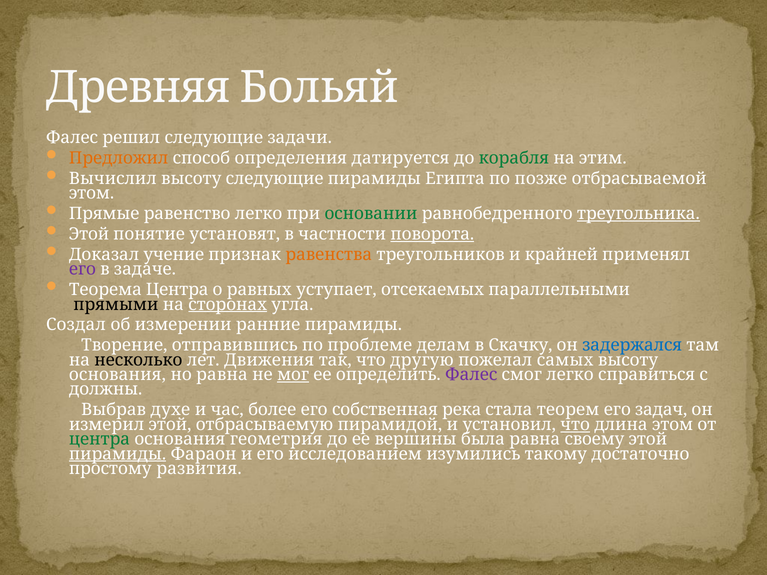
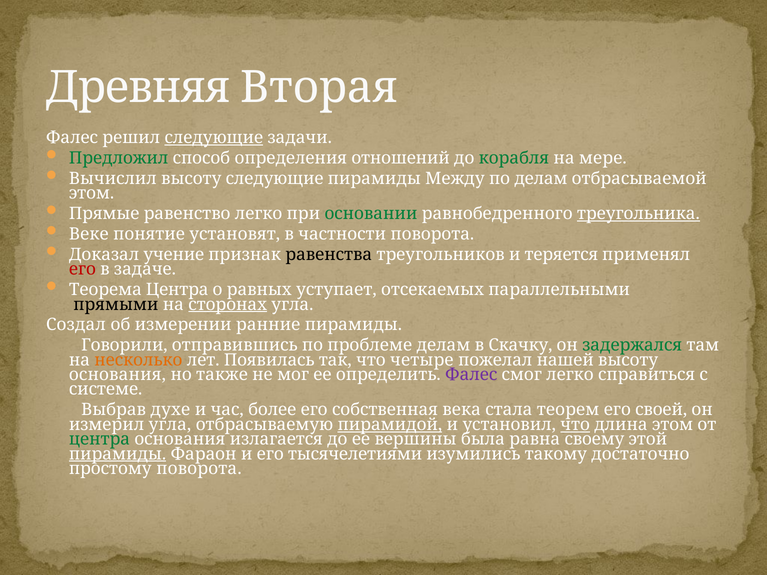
Больяй: Больяй -> Вторая
следующие at (214, 138) underline: none -> present
Предложил colour: orange -> green
датируется: датируется -> отношений
этим: этим -> мере
Египта: Египта -> Между
по позже: позже -> делам
Этой at (89, 234): Этой -> Веке
поворота at (432, 234) underline: present -> none
равенства colour: orange -> black
крайней: крайней -> теряется
его at (82, 269) colour: purple -> red
Творение: Творение -> Говорили
задержался colour: blue -> green
несколько colour: black -> orange
Движения: Движения -> Появилась
другую: другую -> четыре
самых: самых -> нашей
но равна: равна -> также
мог underline: present -> none
должны: должны -> системе
река: река -> века
задач: задач -> своей
измерил этой: этой -> угла
пирамидой underline: none -> present
геометрия: геометрия -> излагается
исследованием: исследованием -> тысячелетиями
простому развития: развития -> поворота
